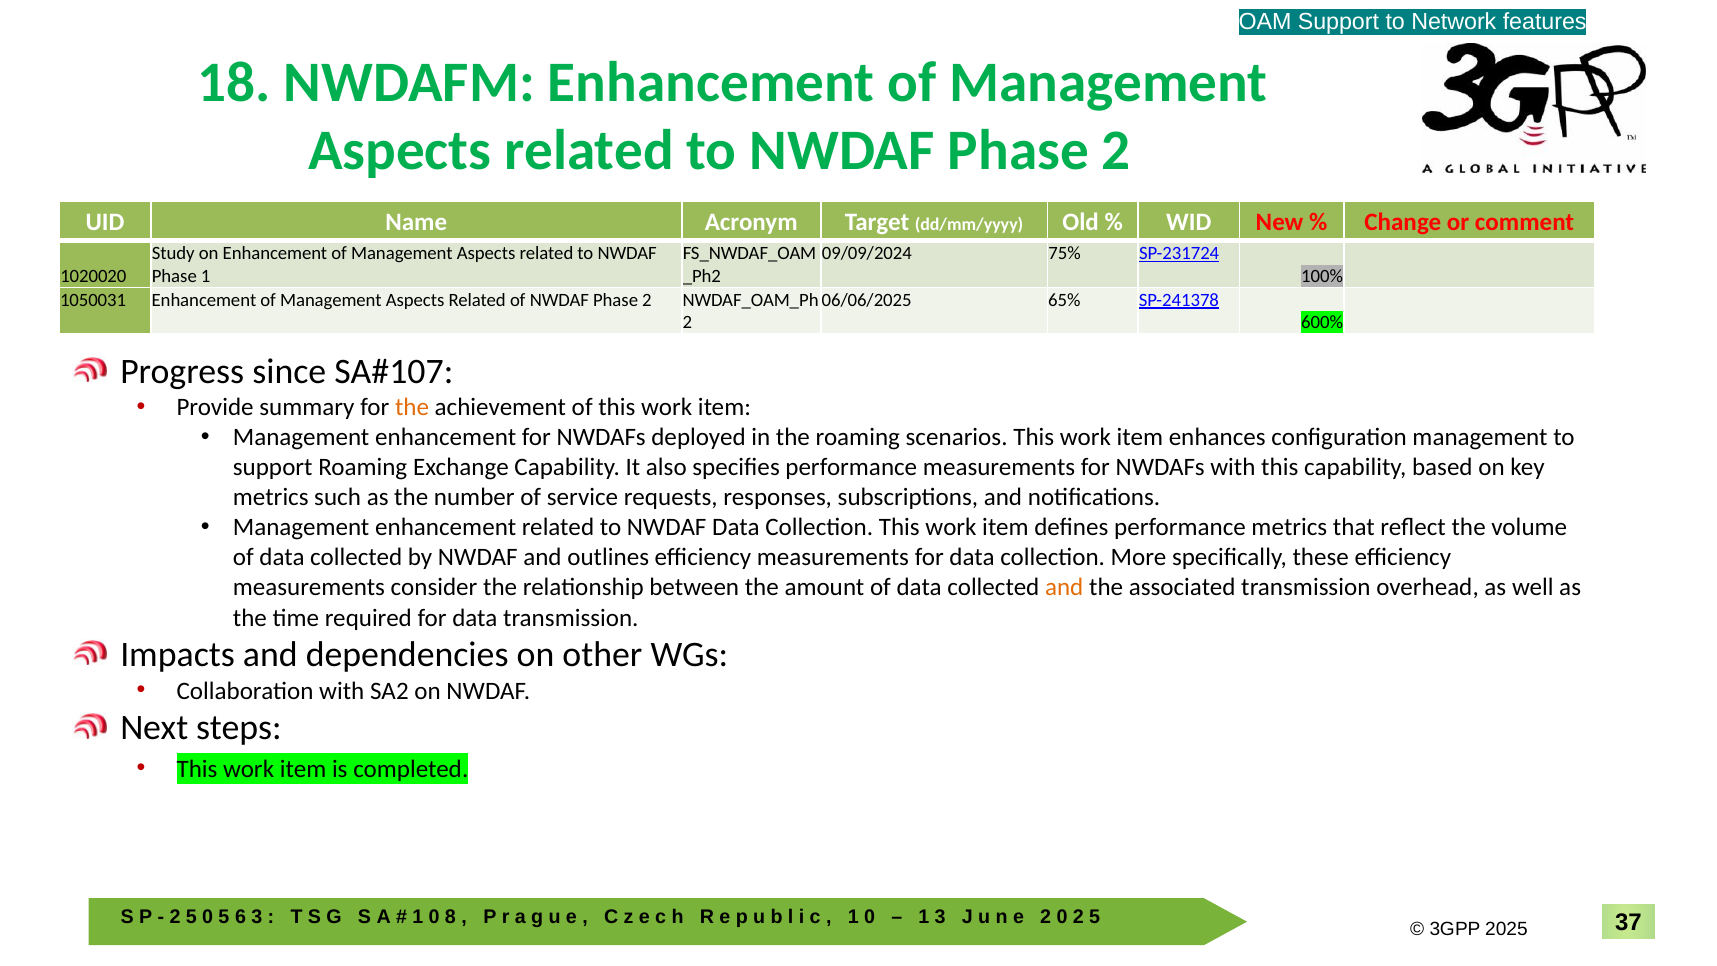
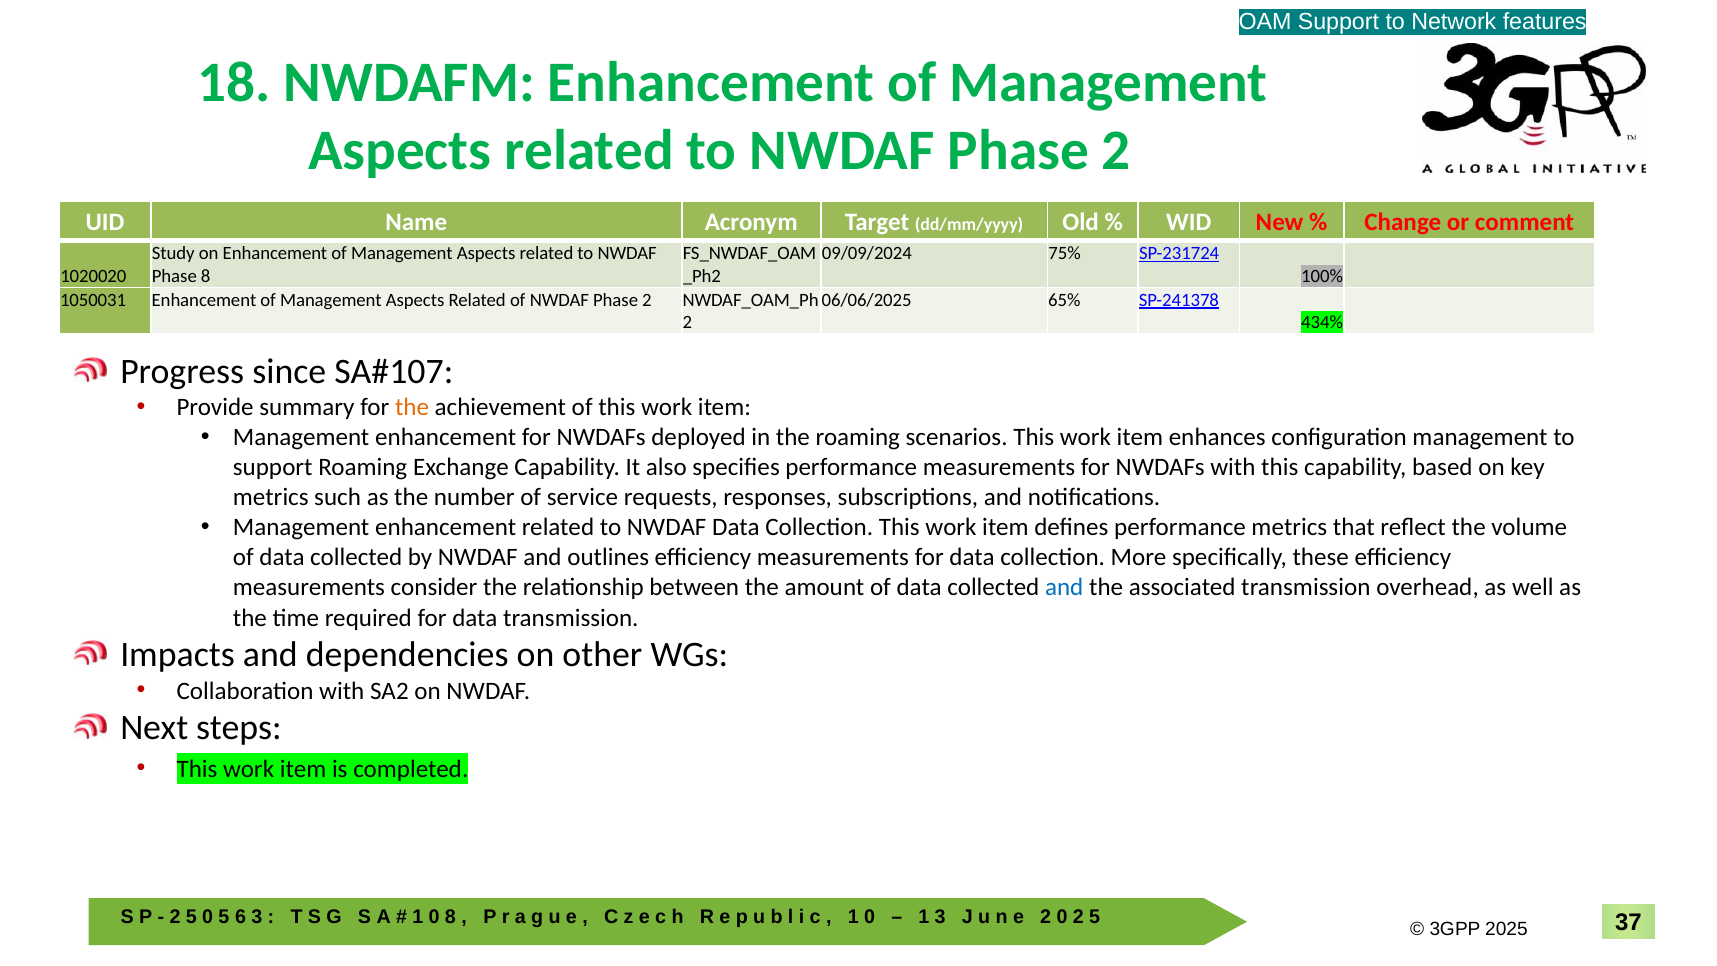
Phase 1: 1 -> 8
600%: 600% -> 434%
and at (1064, 588) colour: orange -> blue
